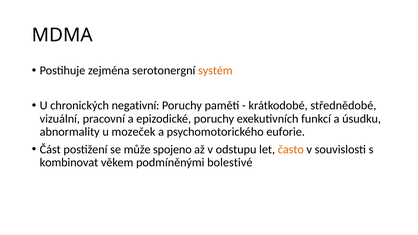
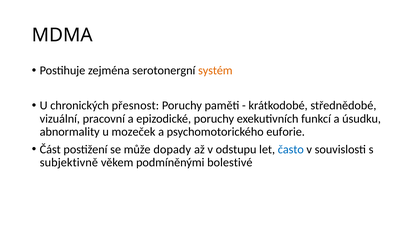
negativní: negativní -> přesnost
spojeno: spojeno -> dopady
často colour: orange -> blue
kombinovat: kombinovat -> subjektivně
